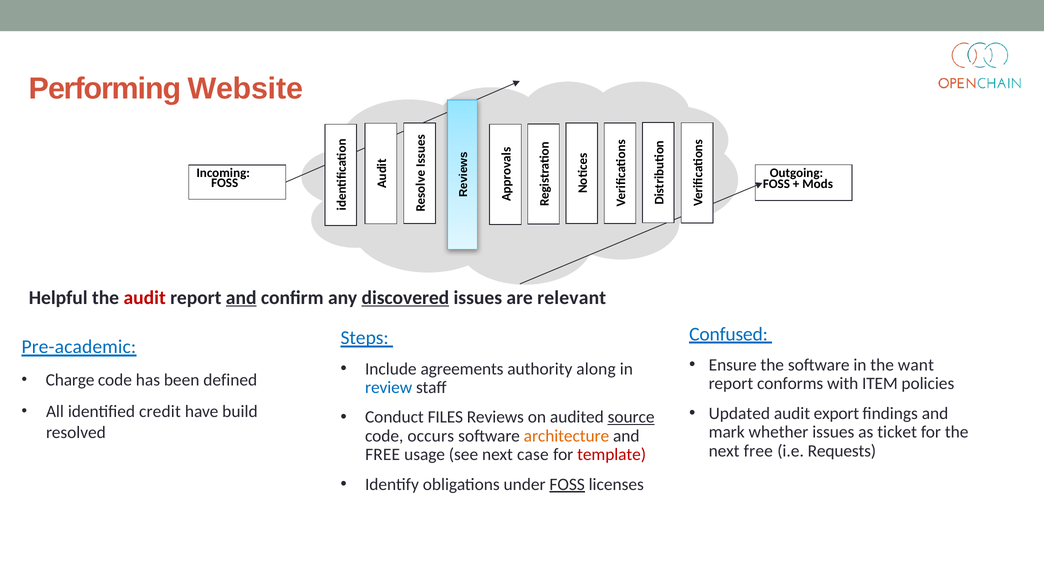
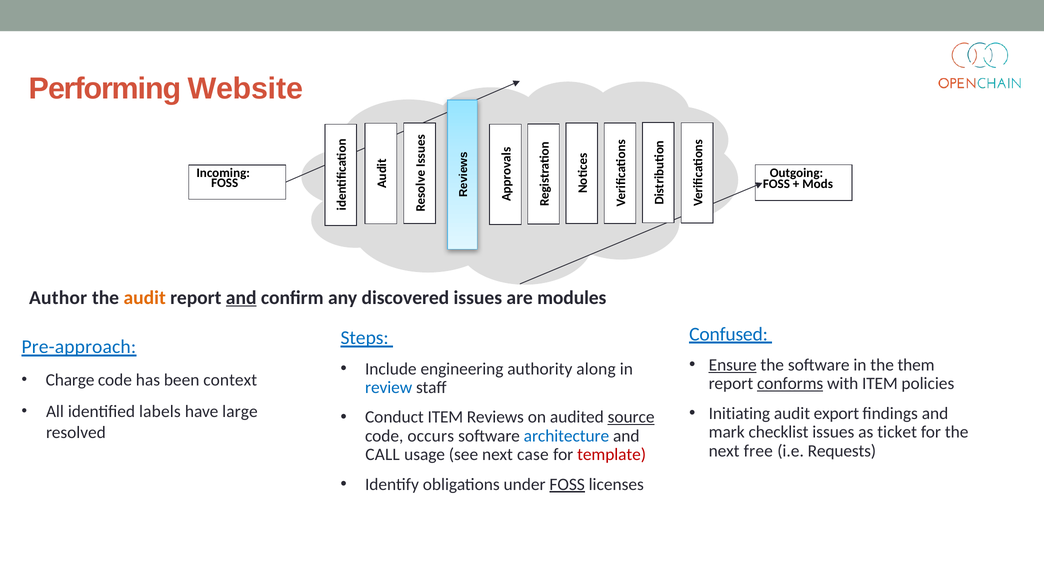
Helpful: Helpful -> Author
audit at (145, 298) colour: red -> orange
discovered underline: present -> none
relevant: relevant -> modules
Pre-academic: Pre-academic -> Pre-approach
Ensure underline: none -> present
want: want -> them
agreements: agreements -> engineering
defined: defined -> context
conforms underline: none -> present
credit: credit -> labels
build: build -> large
Updated: Updated -> Initiating
Conduct FILES: FILES -> ITEM
whether: whether -> checklist
architecture colour: orange -> blue
FREE at (383, 455): FREE -> CALL
